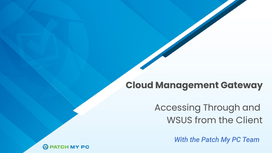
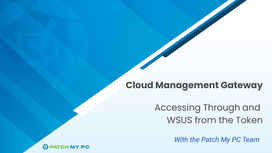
Client: Client -> Token
